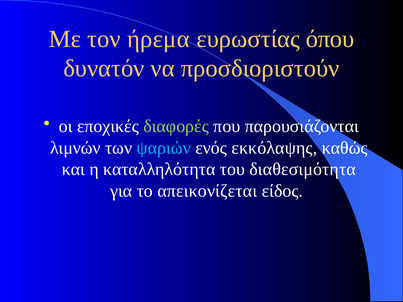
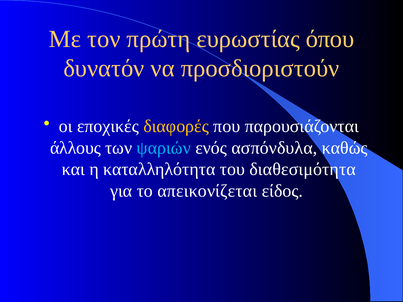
ήρεμα: ήρεμα -> πρώτη
διαφορές colour: light green -> yellow
λιμνών: λιμνών -> άλλους
εκκόλαψης: εκκόλαψης -> ασπόνδυλα
